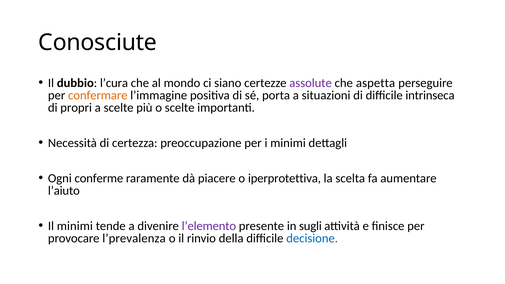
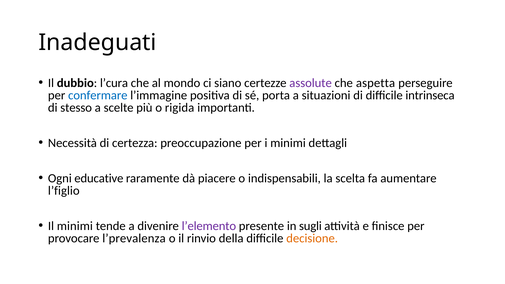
Conosciute: Conosciute -> Inadeguati
confermare colour: orange -> blue
propri: propri -> stesso
o scelte: scelte -> rigida
conferme: conferme -> educative
iperprotettiva: iperprotettiva -> indispensabili
l’aiuto: l’aiuto -> l’figlio
decisione colour: blue -> orange
